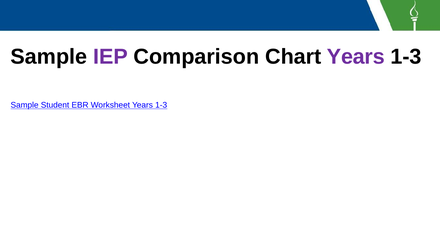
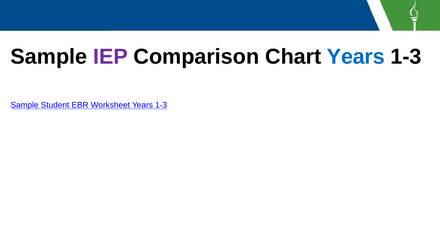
Years at (356, 57) colour: purple -> blue
